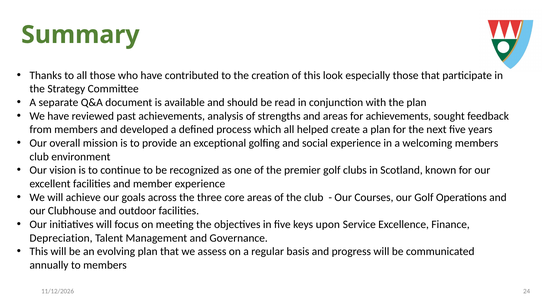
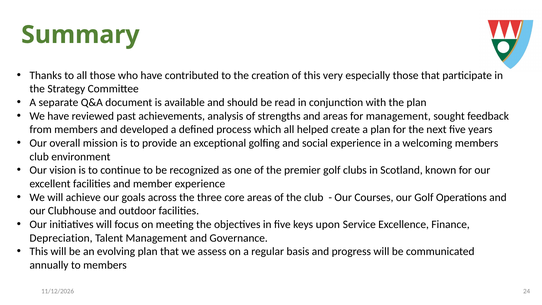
look: look -> very
for achievements: achievements -> management
